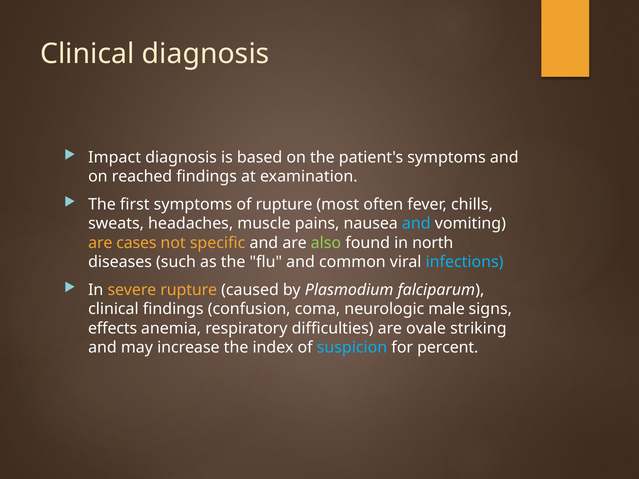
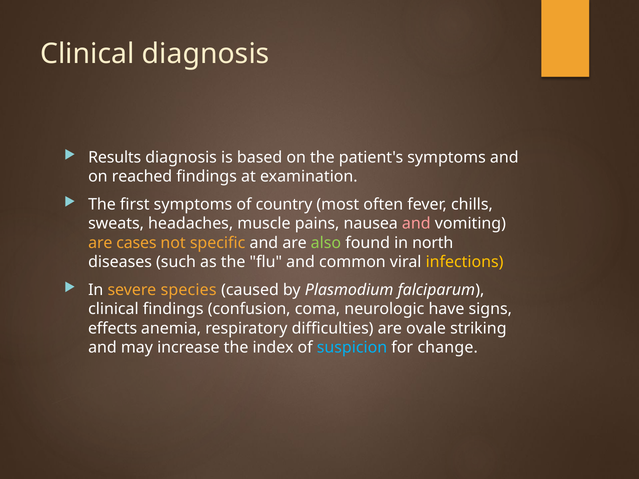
Impact: Impact -> Results
of rupture: rupture -> country
and at (416, 224) colour: light blue -> pink
infections colour: light blue -> yellow
severe rupture: rupture -> species
male: male -> have
percent: percent -> change
